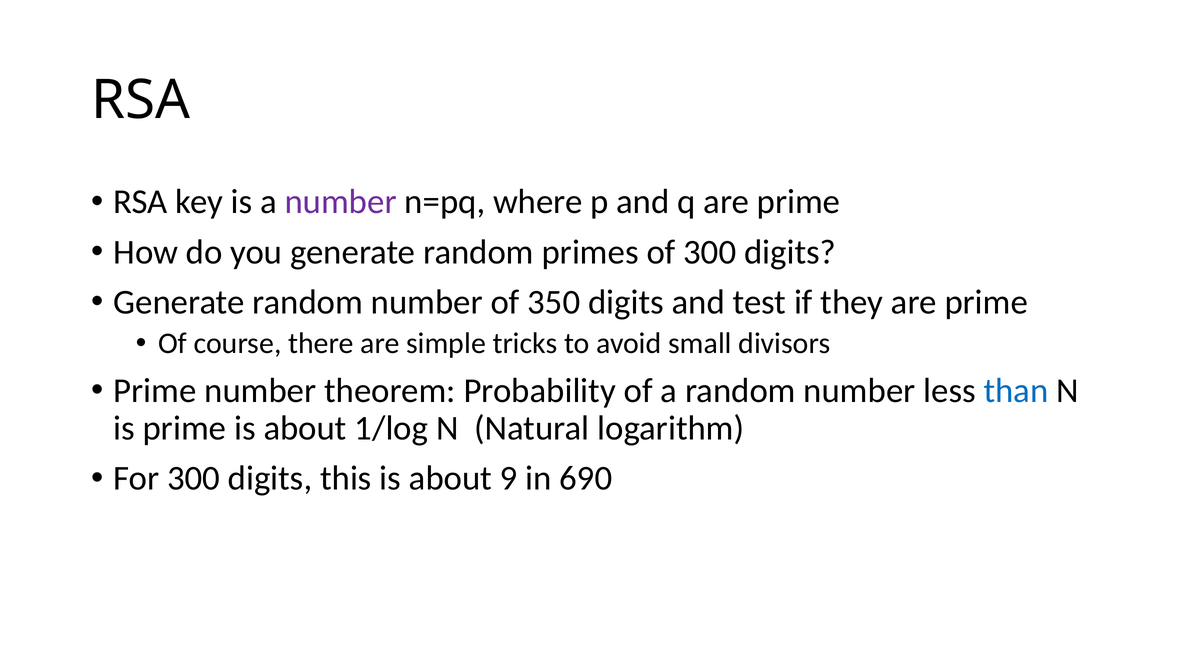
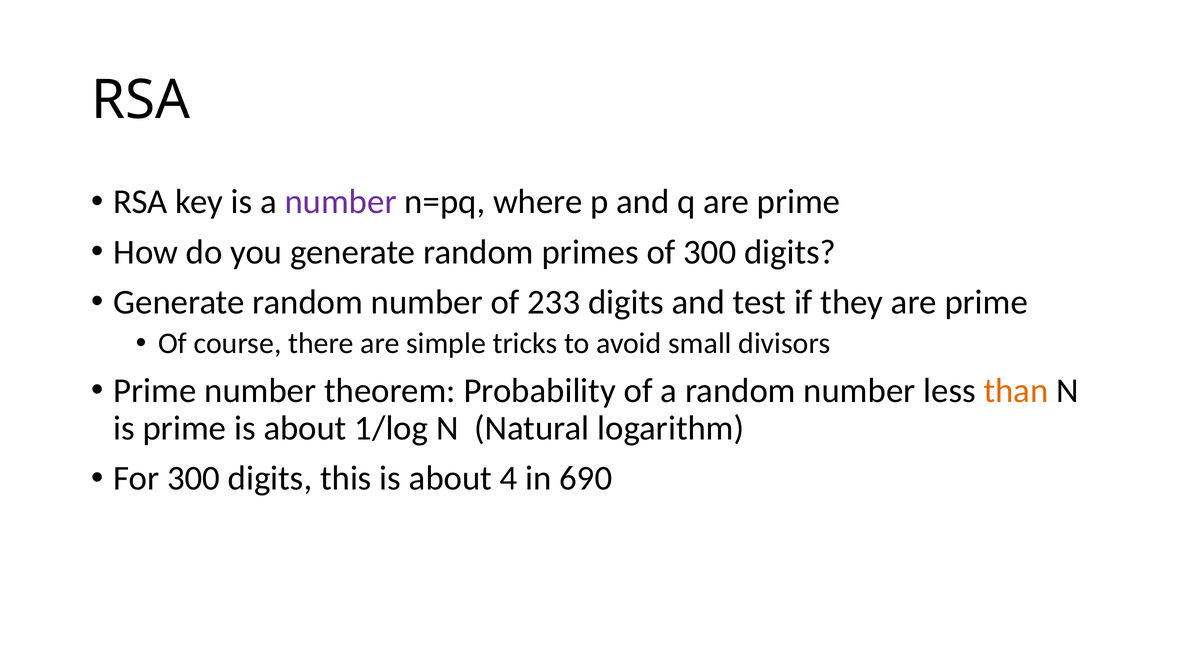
350: 350 -> 233
than colour: blue -> orange
9: 9 -> 4
